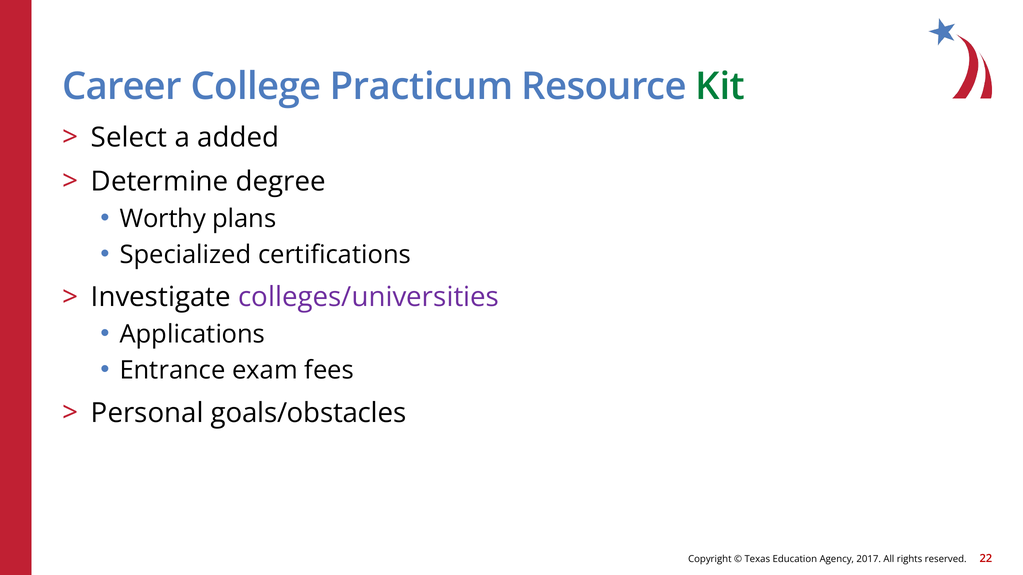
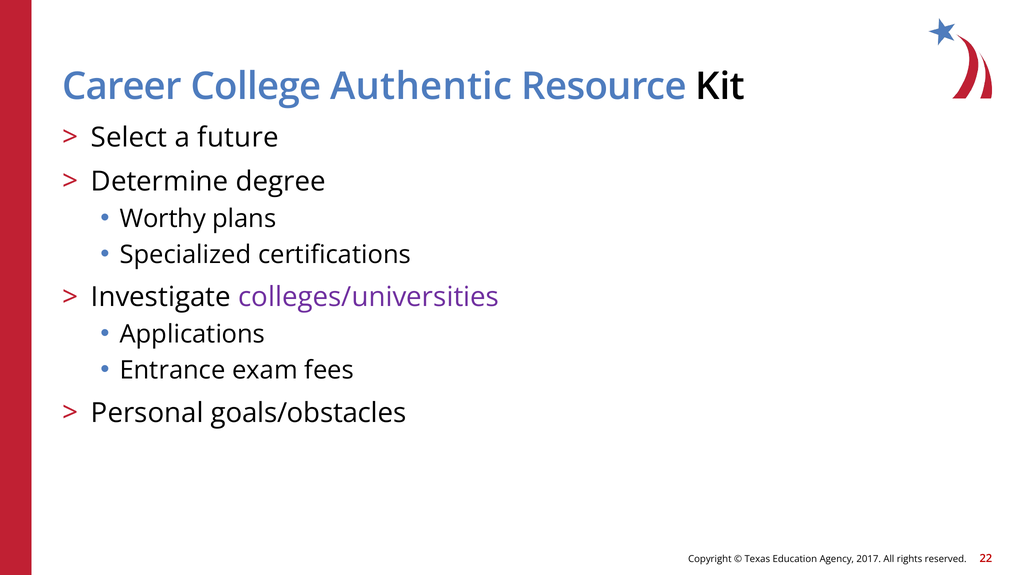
Practicum: Practicum -> Authentic
Kit colour: green -> black
added: added -> future
